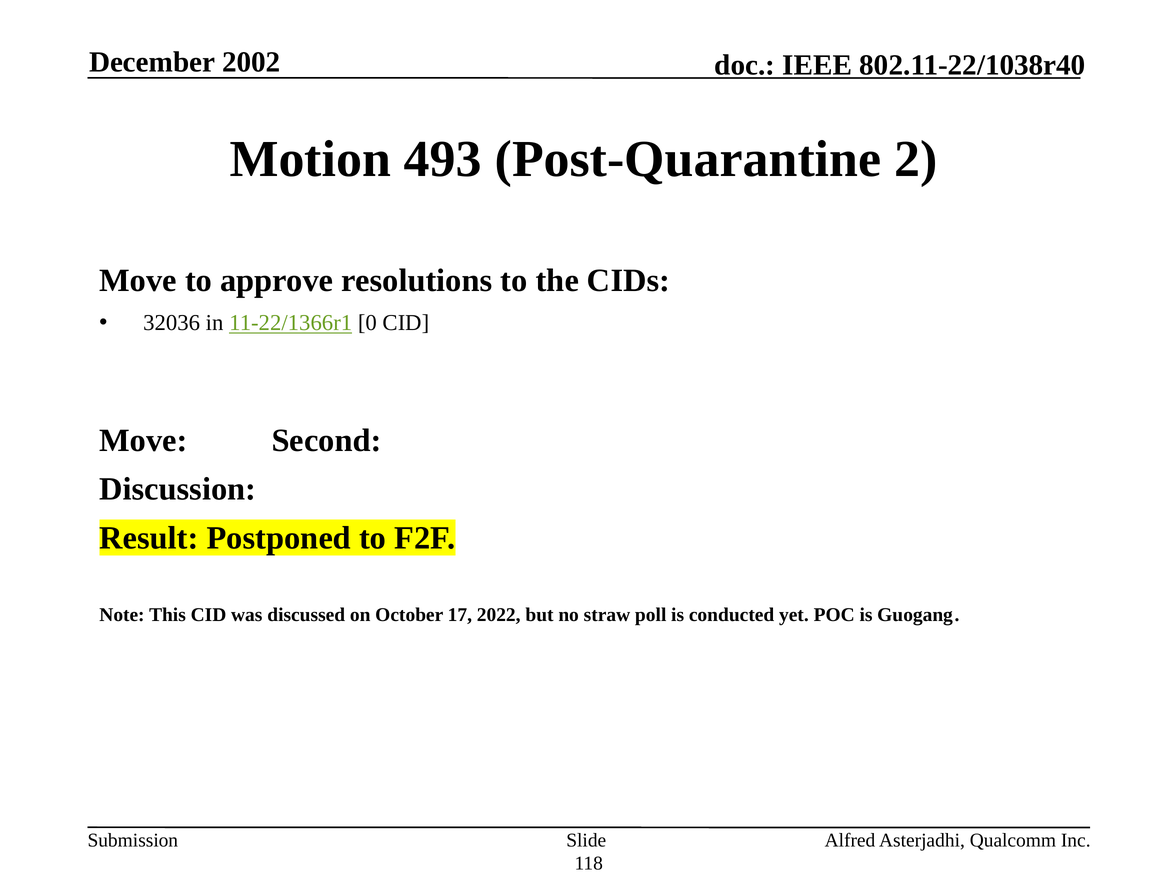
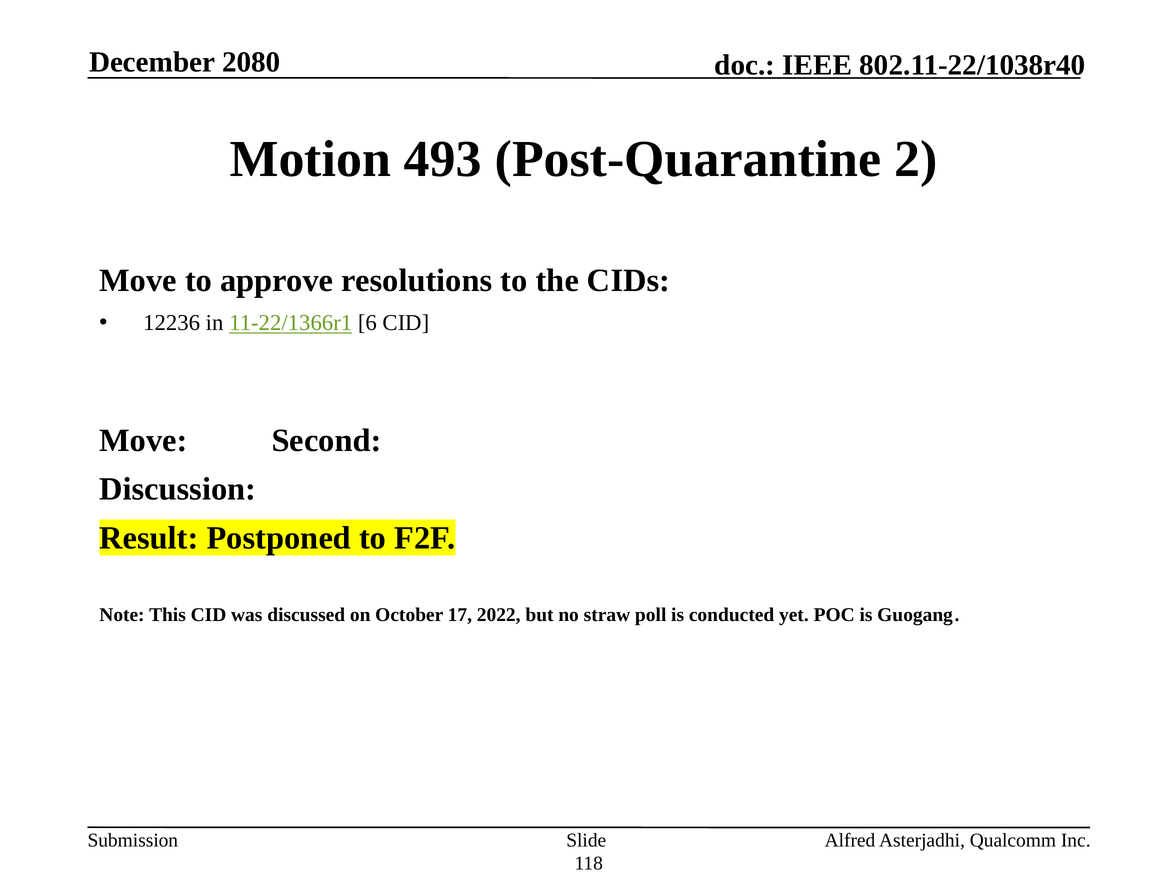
2002: 2002 -> 2080
32036: 32036 -> 12236
0: 0 -> 6
